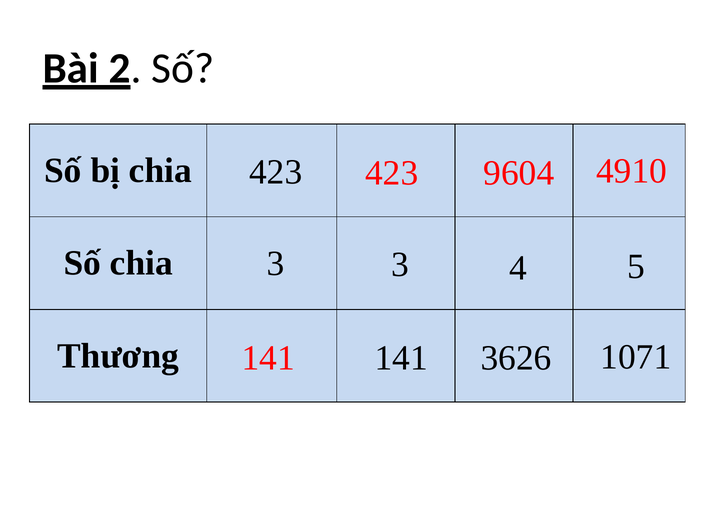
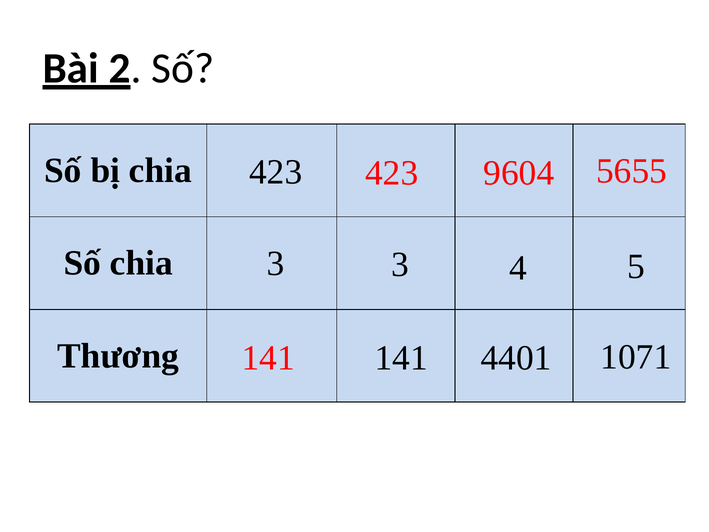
4910: 4910 -> 5655
3626: 3626 -> 4401
